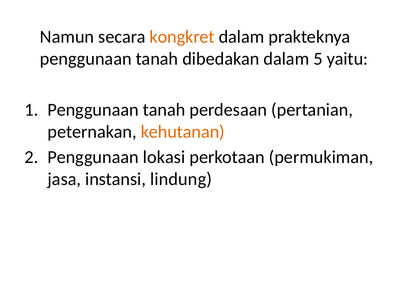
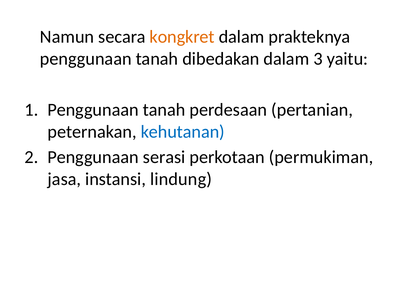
5: 5 -> 3
kehutanan colour: orange -> blue
lokasi: lokasi -> serasi
